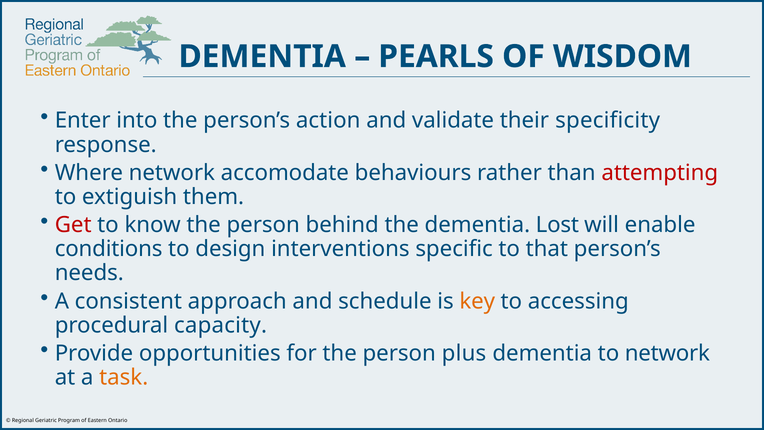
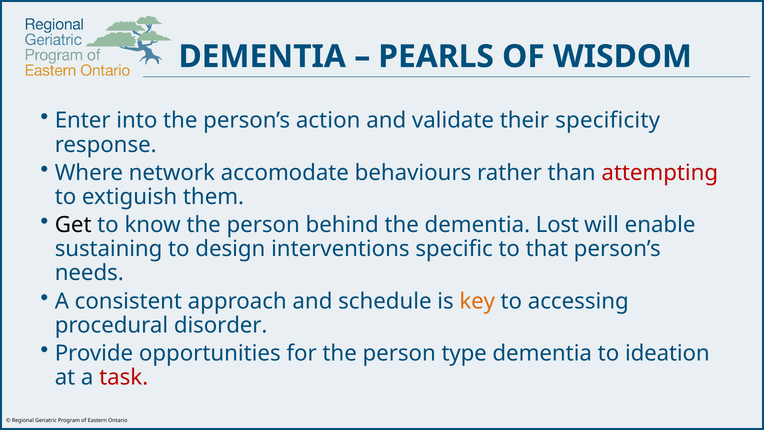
Get colour: red -> black
conditions: conditions -> sustaining
capacity: capacity -> disorder
plus: plus -> type
to network: network -> ideation
task colour: orange -> red
